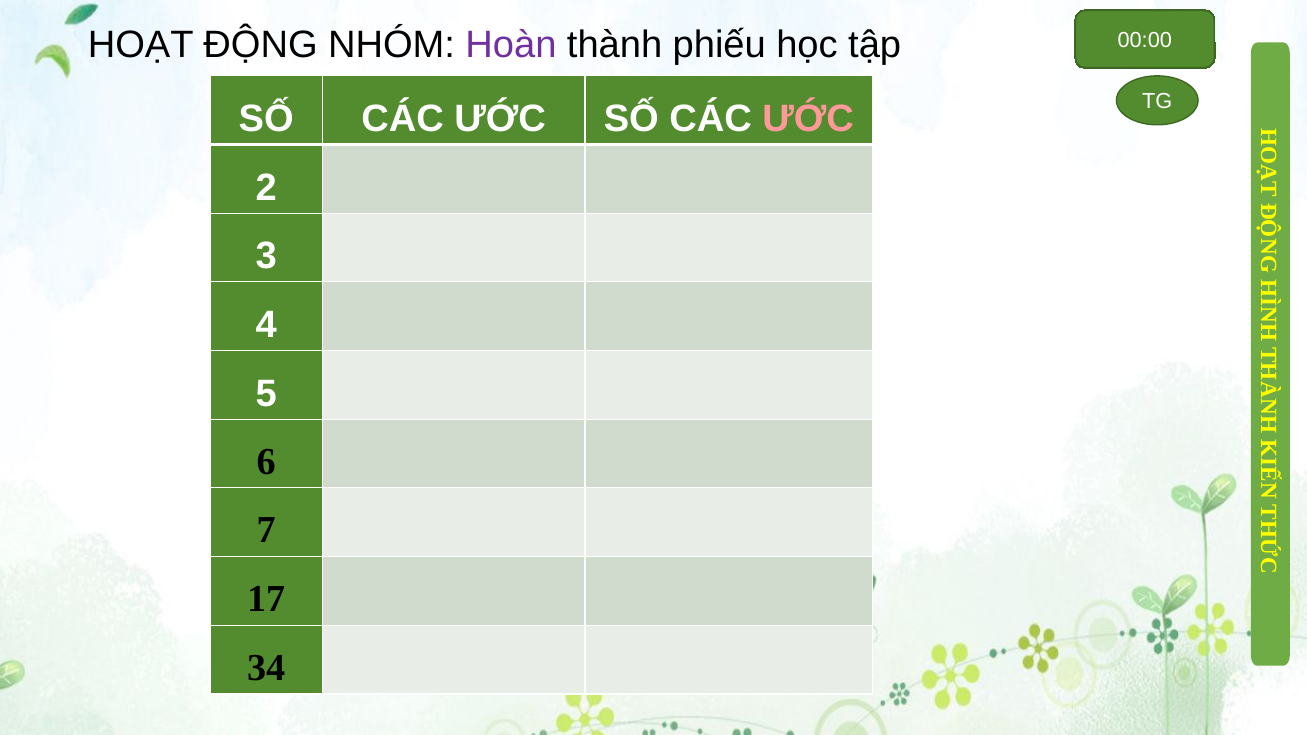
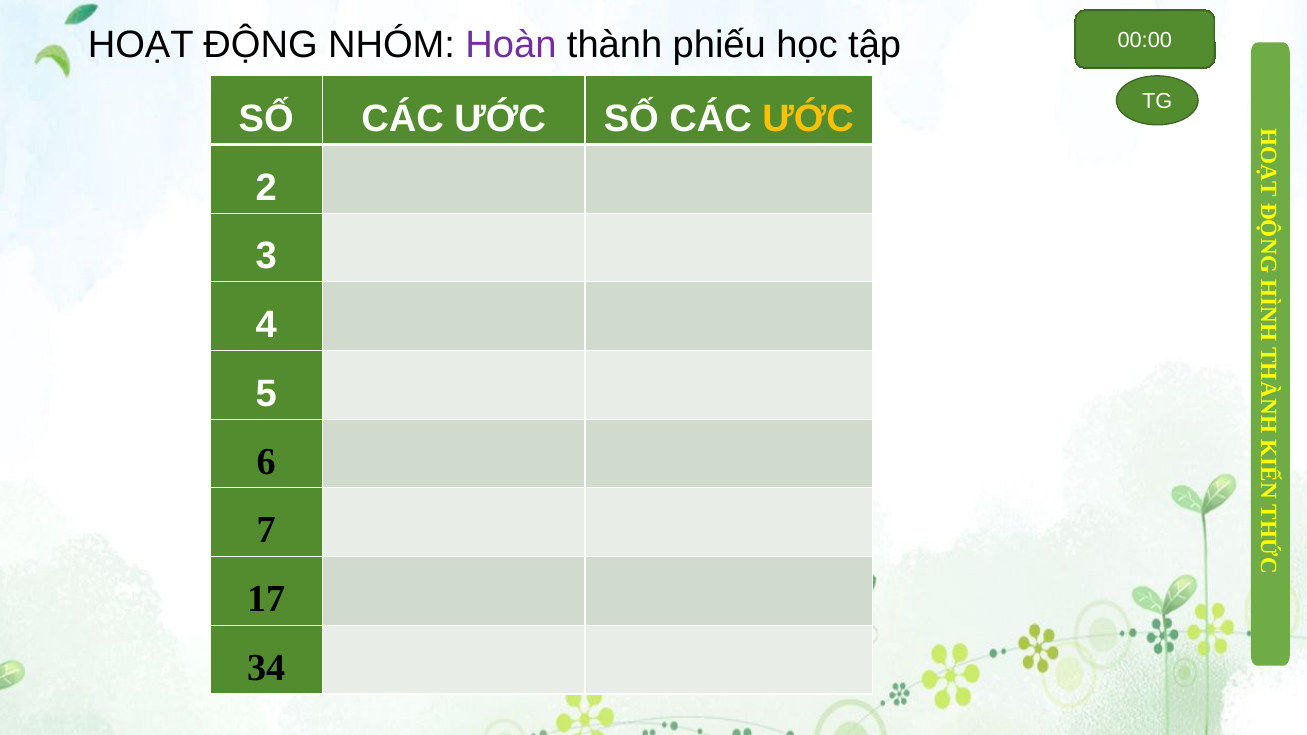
ƯỚC at (808, 119) colour: pink -> yellow
